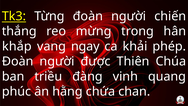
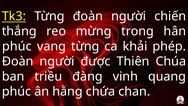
khắp at (17, 46): khắp -> phúc
vang ngay: ngay -> từng
